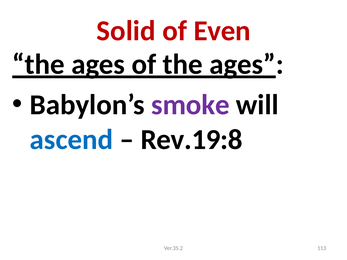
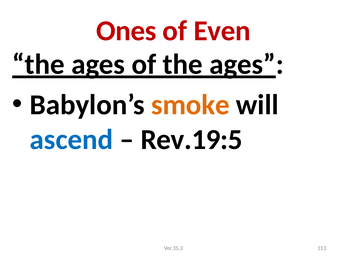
Solid: Solid -> Ones
smoke colour: purple -> orange
Rev.19:8: Rev.19:8 -> Rev.19:5
